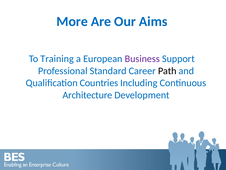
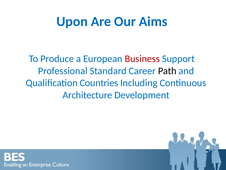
More: More -> Upon
Training: Training -> Produce
Business colour: purple -> red
